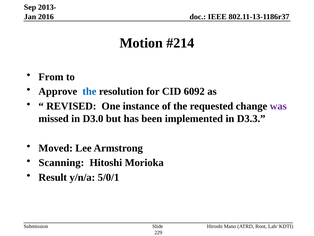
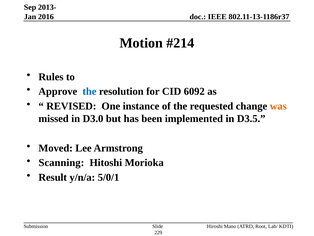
From: From -> Rules
was colour: purple -> orange
D3.3: D3.3 -> D3.5
